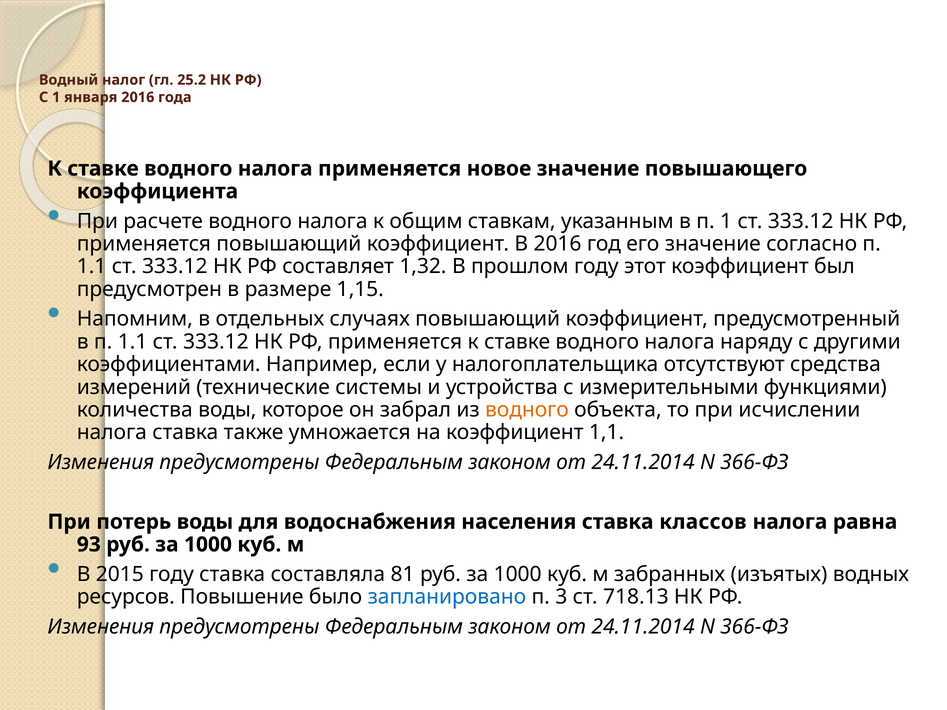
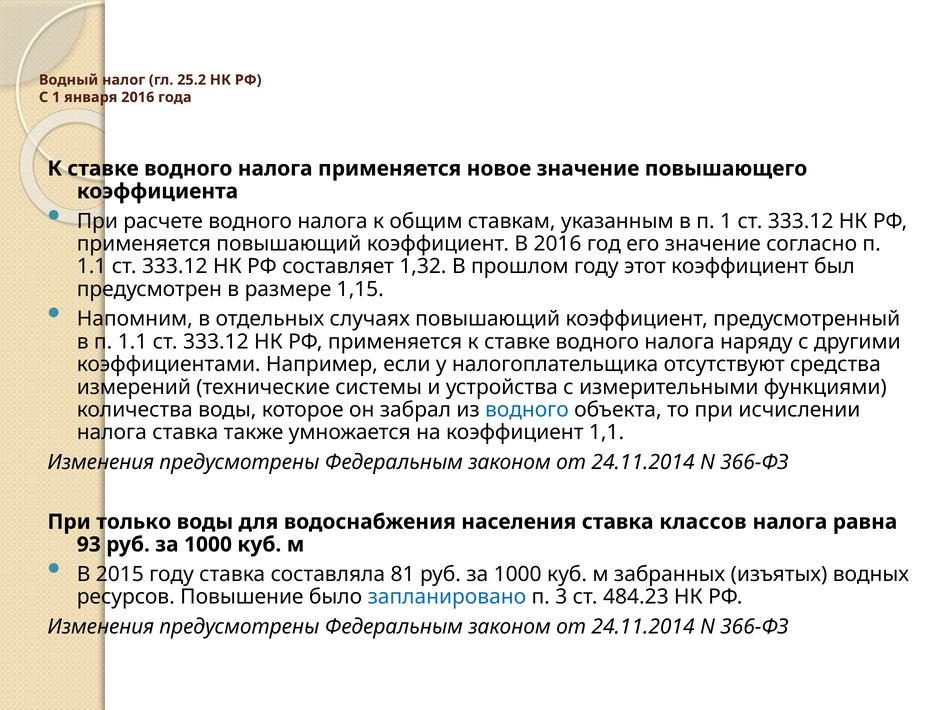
водного at (527, 410) colour: orange -> blue
потерь: потерь -> только
718.13: 718.13 -> 484.23
